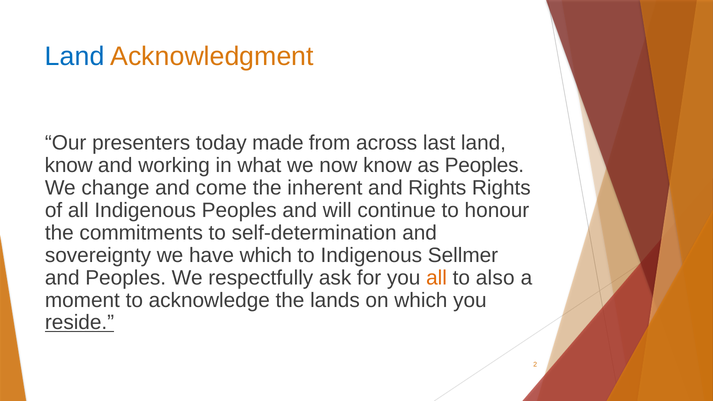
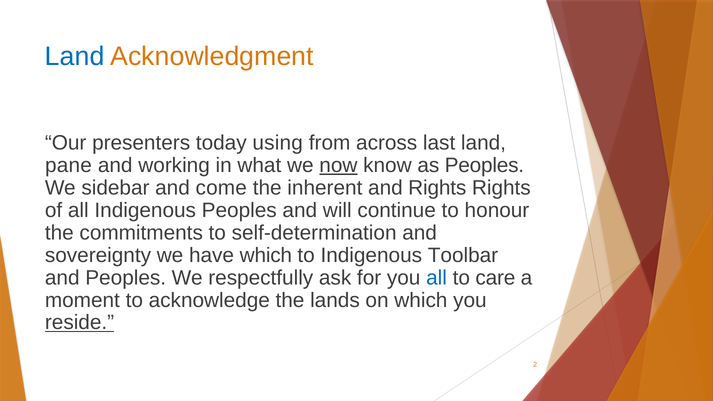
made: made -> using
know at (69, 165): know -> pane
now underline: none -> present
change: change -> sidebar
Sellmer: Sellmer -> Toolbar
all at (437, 278) colour: orange -> blue
also: also -> care
